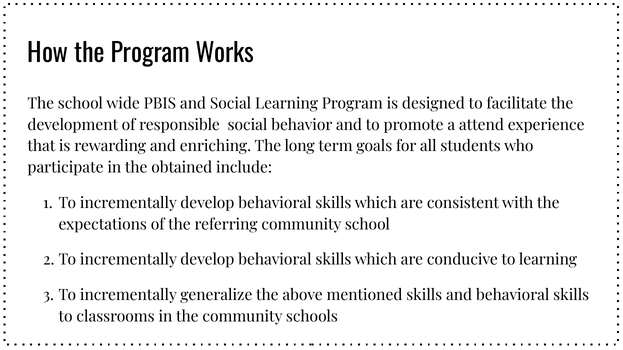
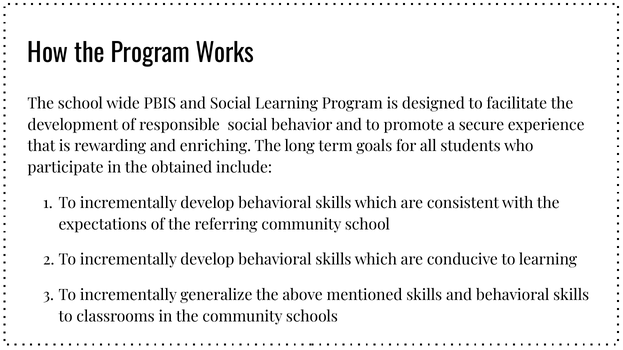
attend: attend -> secure
